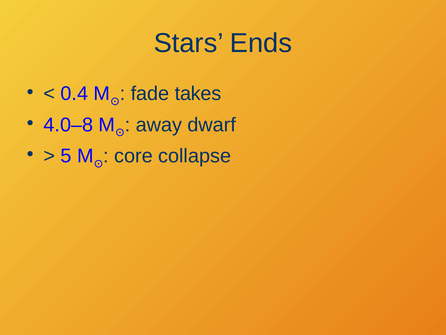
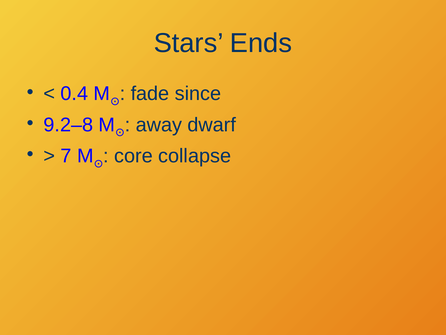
takes: takes -> since
4.0–8: 4.0–8 -> 9.2–8
5: 5 -> 7
